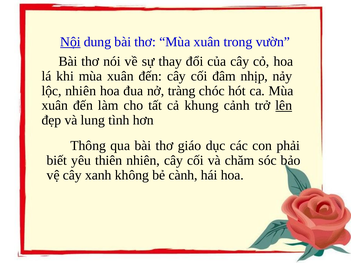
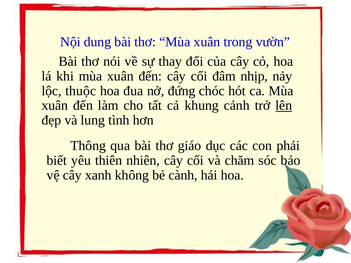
Nội underline: present -> none
lộc nhiên: nhiên -> thuộc
tràng: tràng -> đứng
